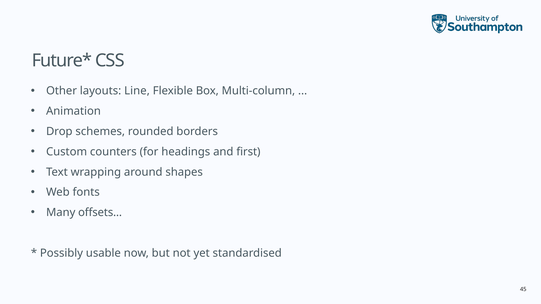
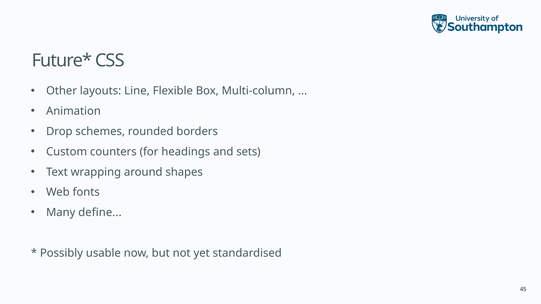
first: first -> sets
offsets: offsets -> define
